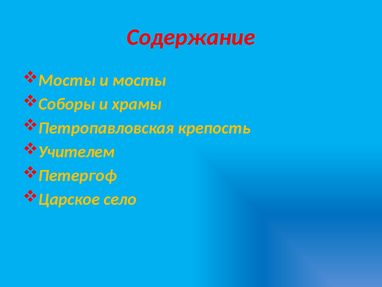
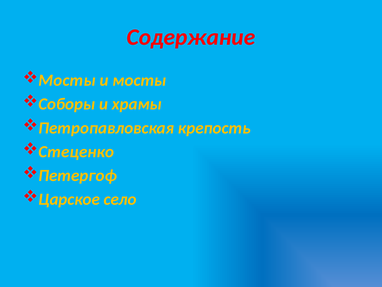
Учителем: Учителем -> Стеценко
